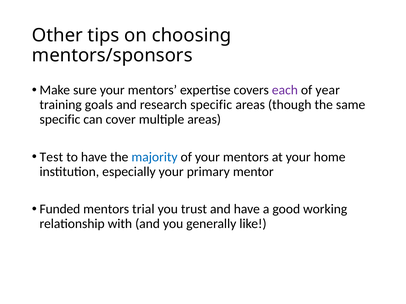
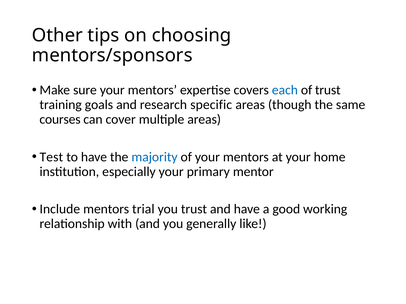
each colour: purple -> blue
of year: year -> trust
specific at (60, 120): specific -> courses
Funded: Funded -> Include
